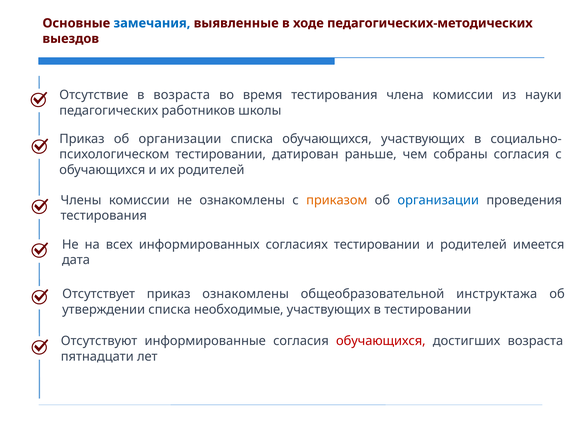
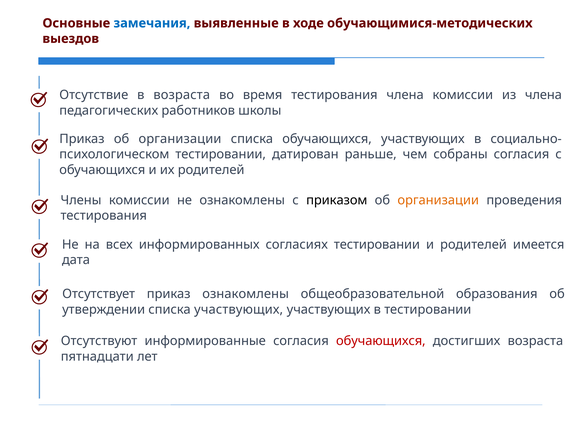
педагогических-методических: педагогических-методических -> обучающимися-методических
из науки: науки -> члена
приказом colour: orange -> black
организации at (438, 201) colour: blue -> orange
инструктажа: инструктажа -> образования
списка необходимые: необходимые -> участвующих
